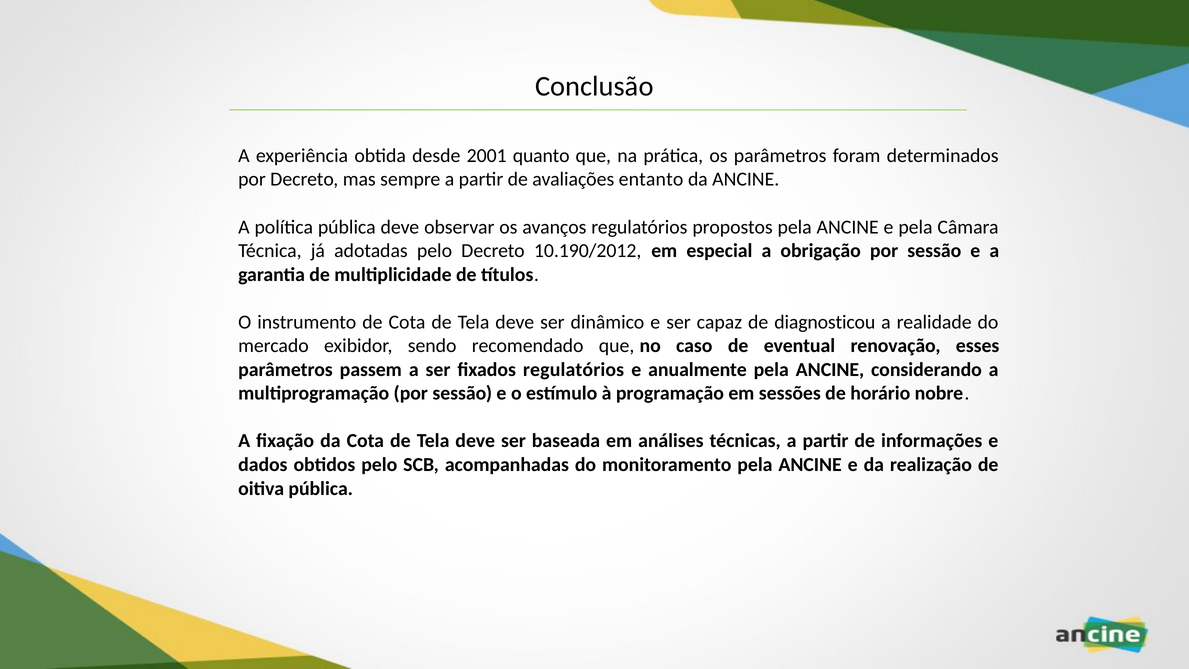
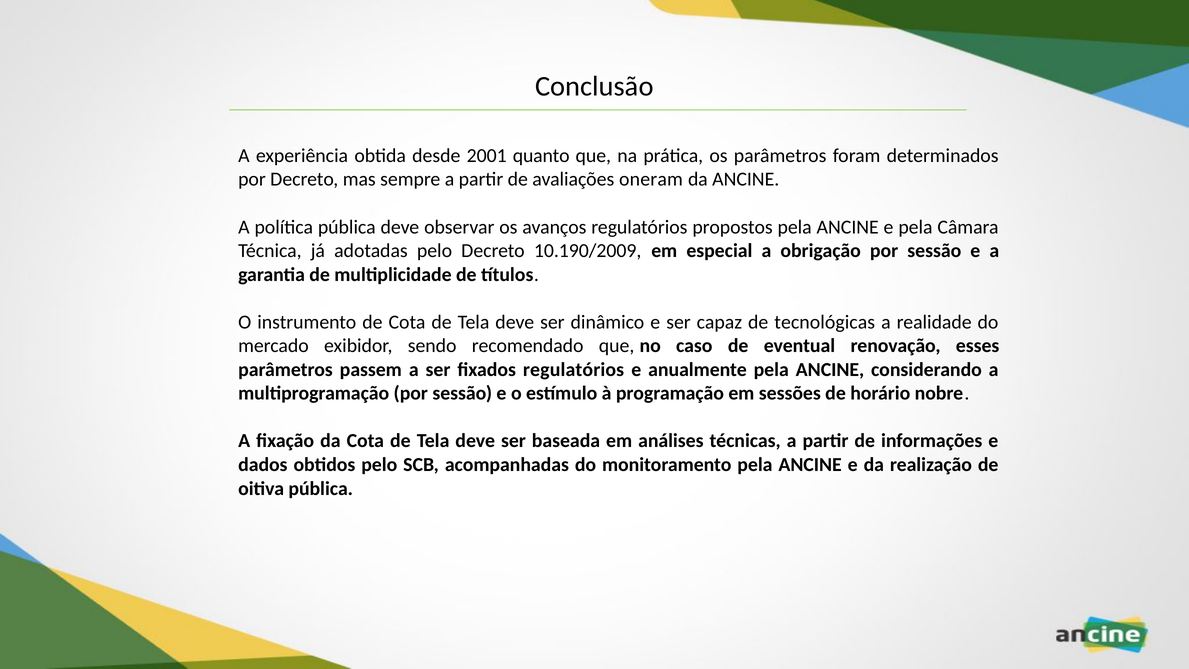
entanto: entanto -> oneram
10.190/2012: 10.190/2012 -> 10.190/2009
diagnosticou: diagnosticou -> tecnológicas
